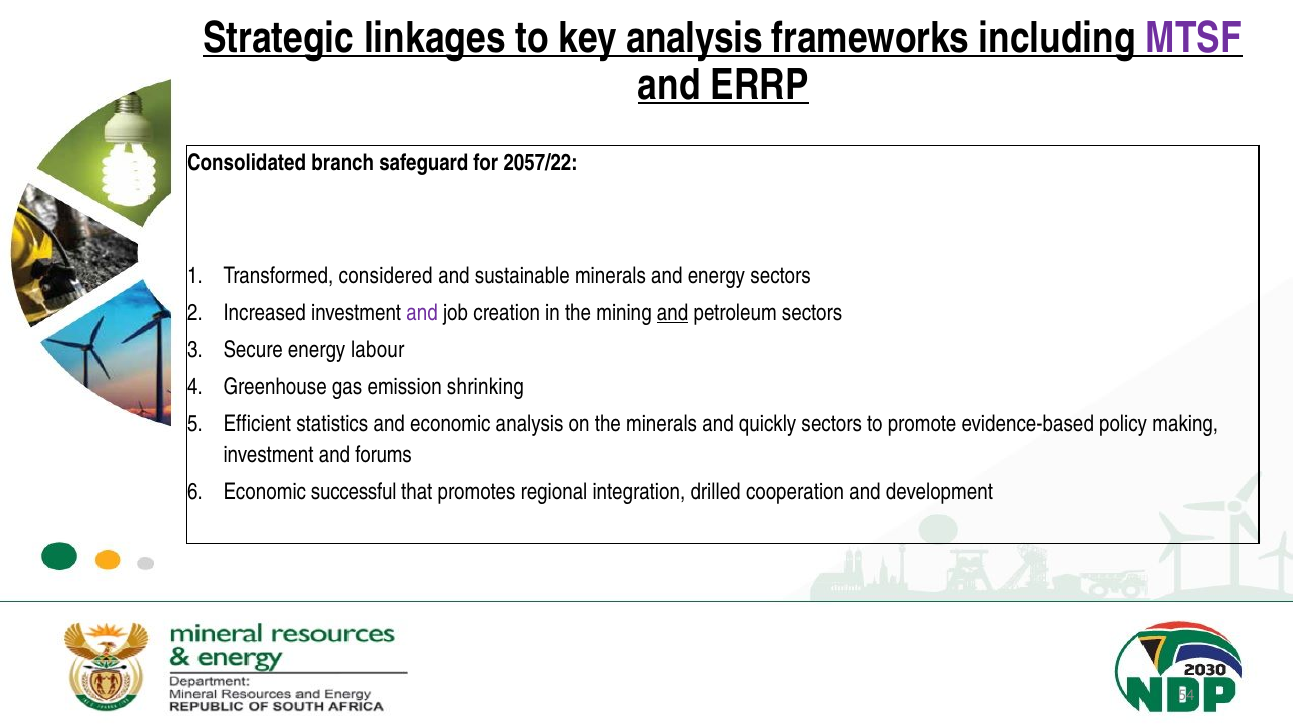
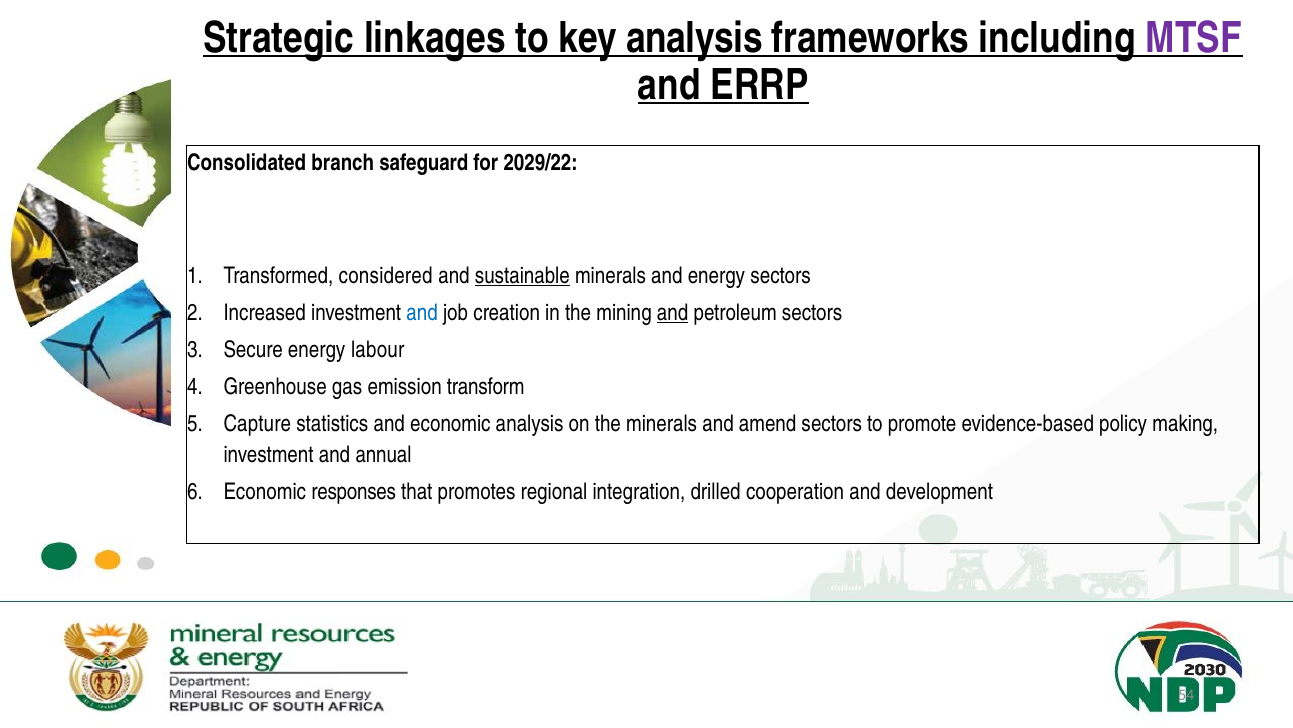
2057/22: 2057/22 -> 2029/22
sustainable underline: none -> present
and at (422, 312) colour: purple -> blue
shrinking: shrinking -> transform
Efficient: Efficient -> Capture
quickly: quickly -> amend
forums: forums -> annual
successful: successful -> responses
